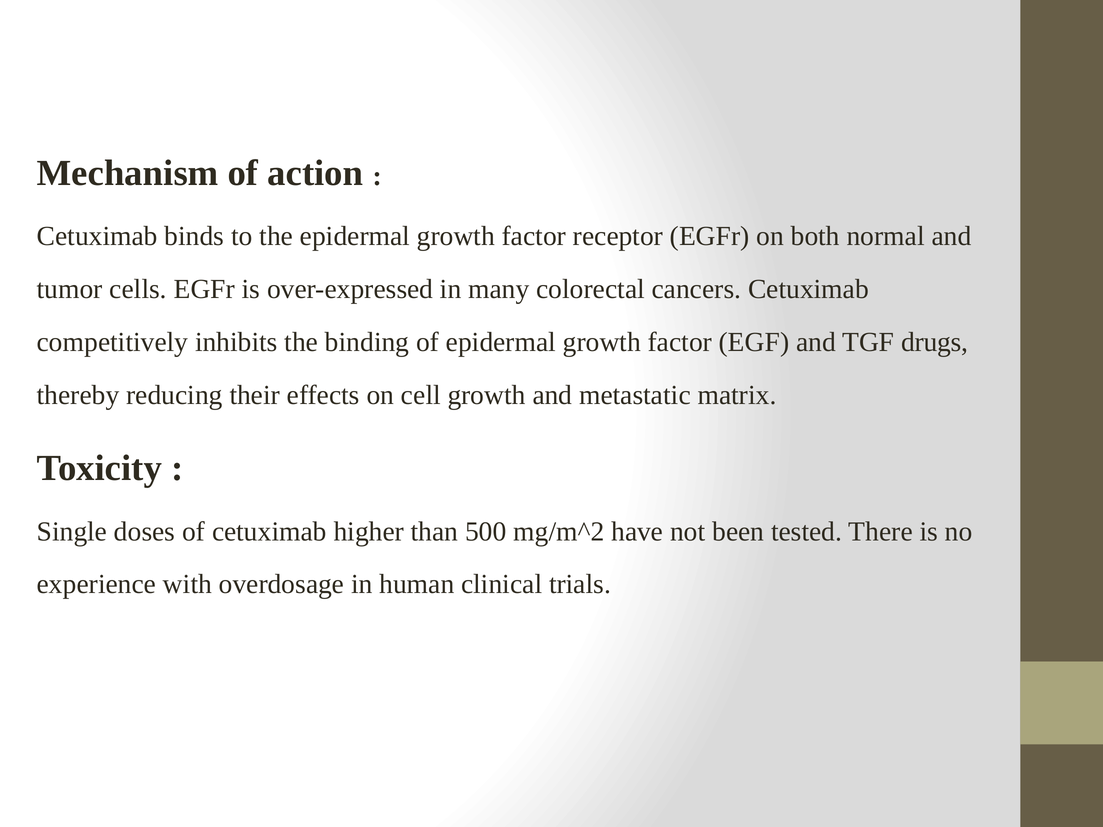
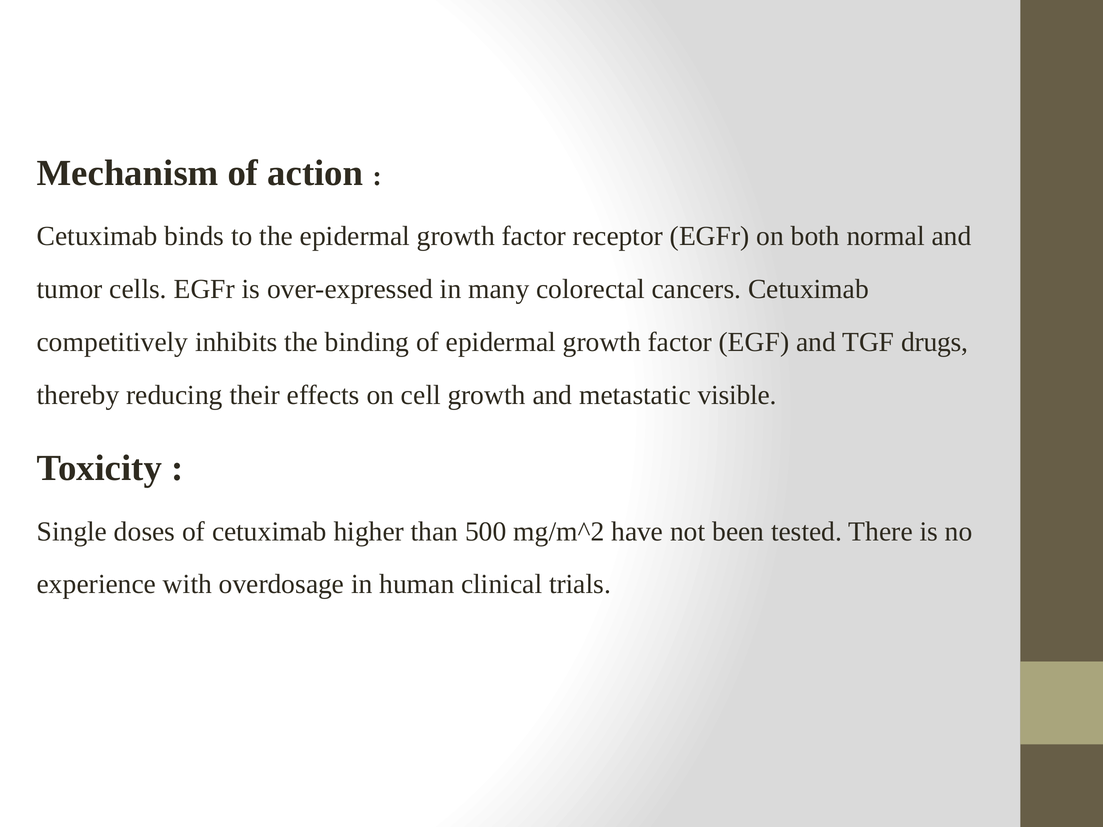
matrix: matrix -> visible
